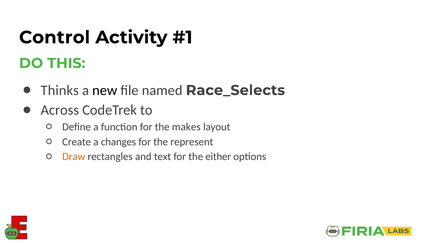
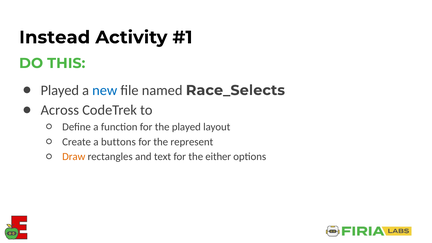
Control: Control -> Instead
Thinks at (60, 90): Thinks -> Played
new colour: black -> blue
the makes: makes -> played
changes: changes -> buttons
